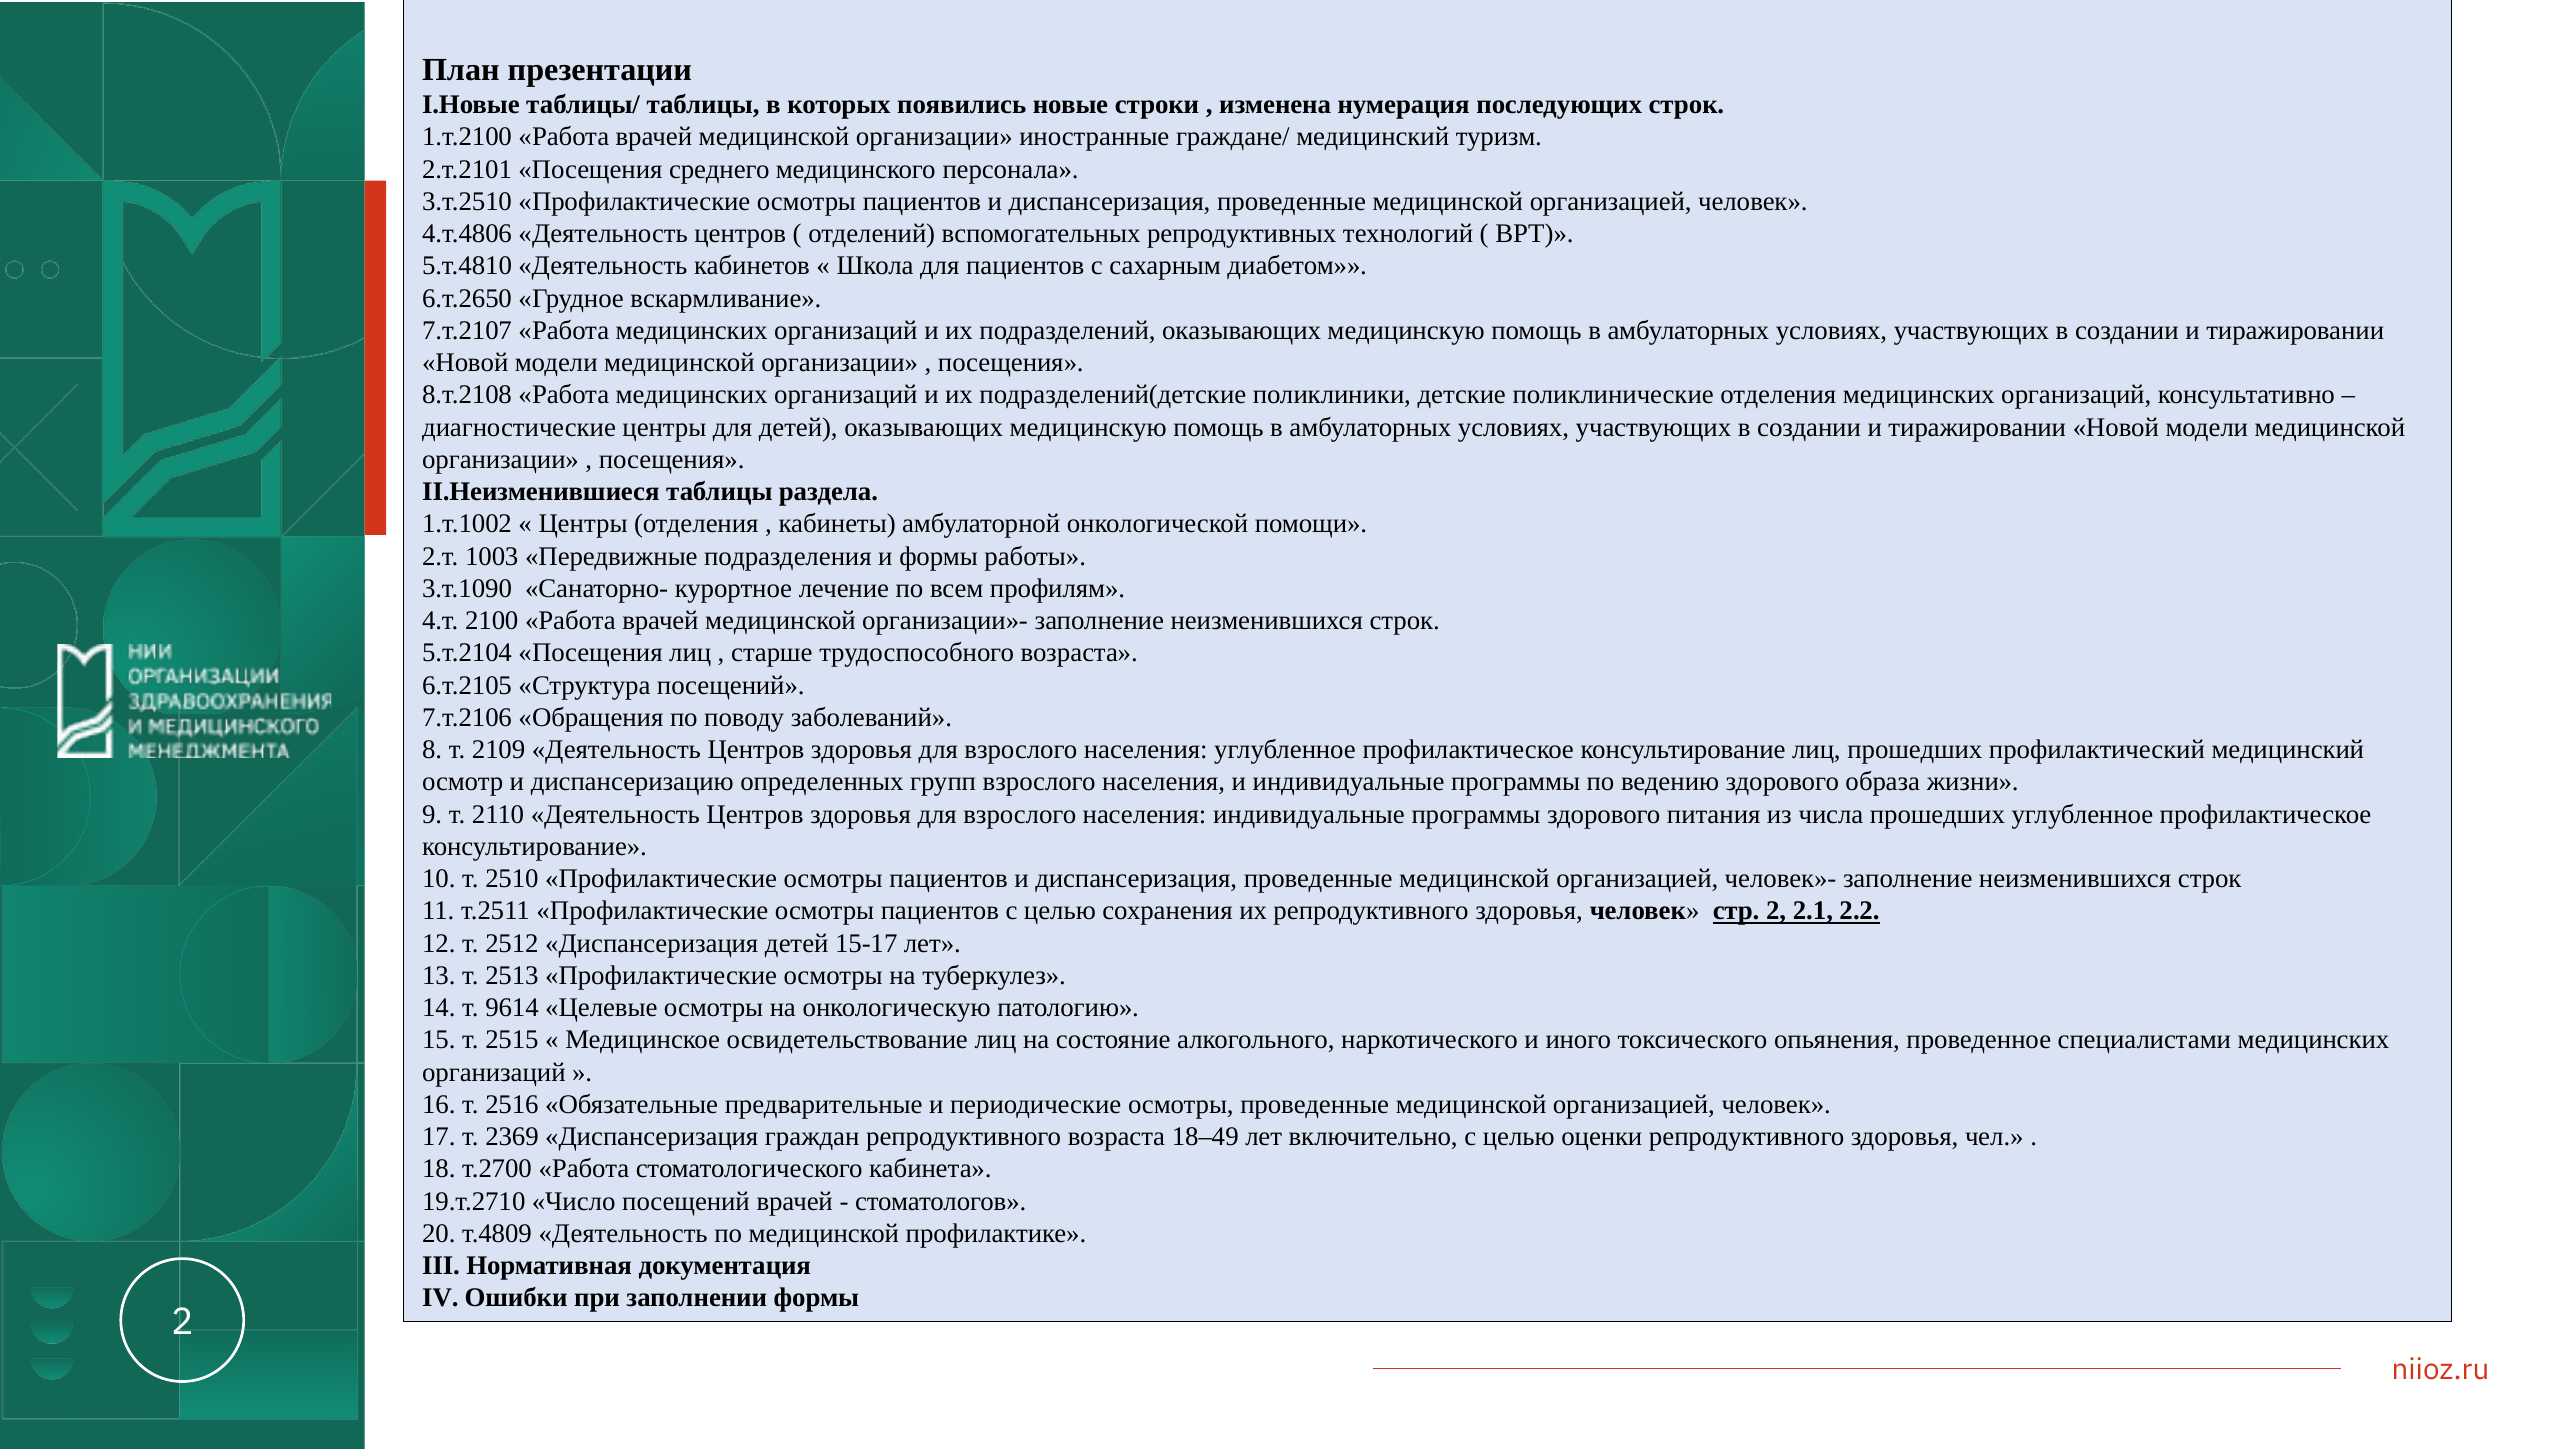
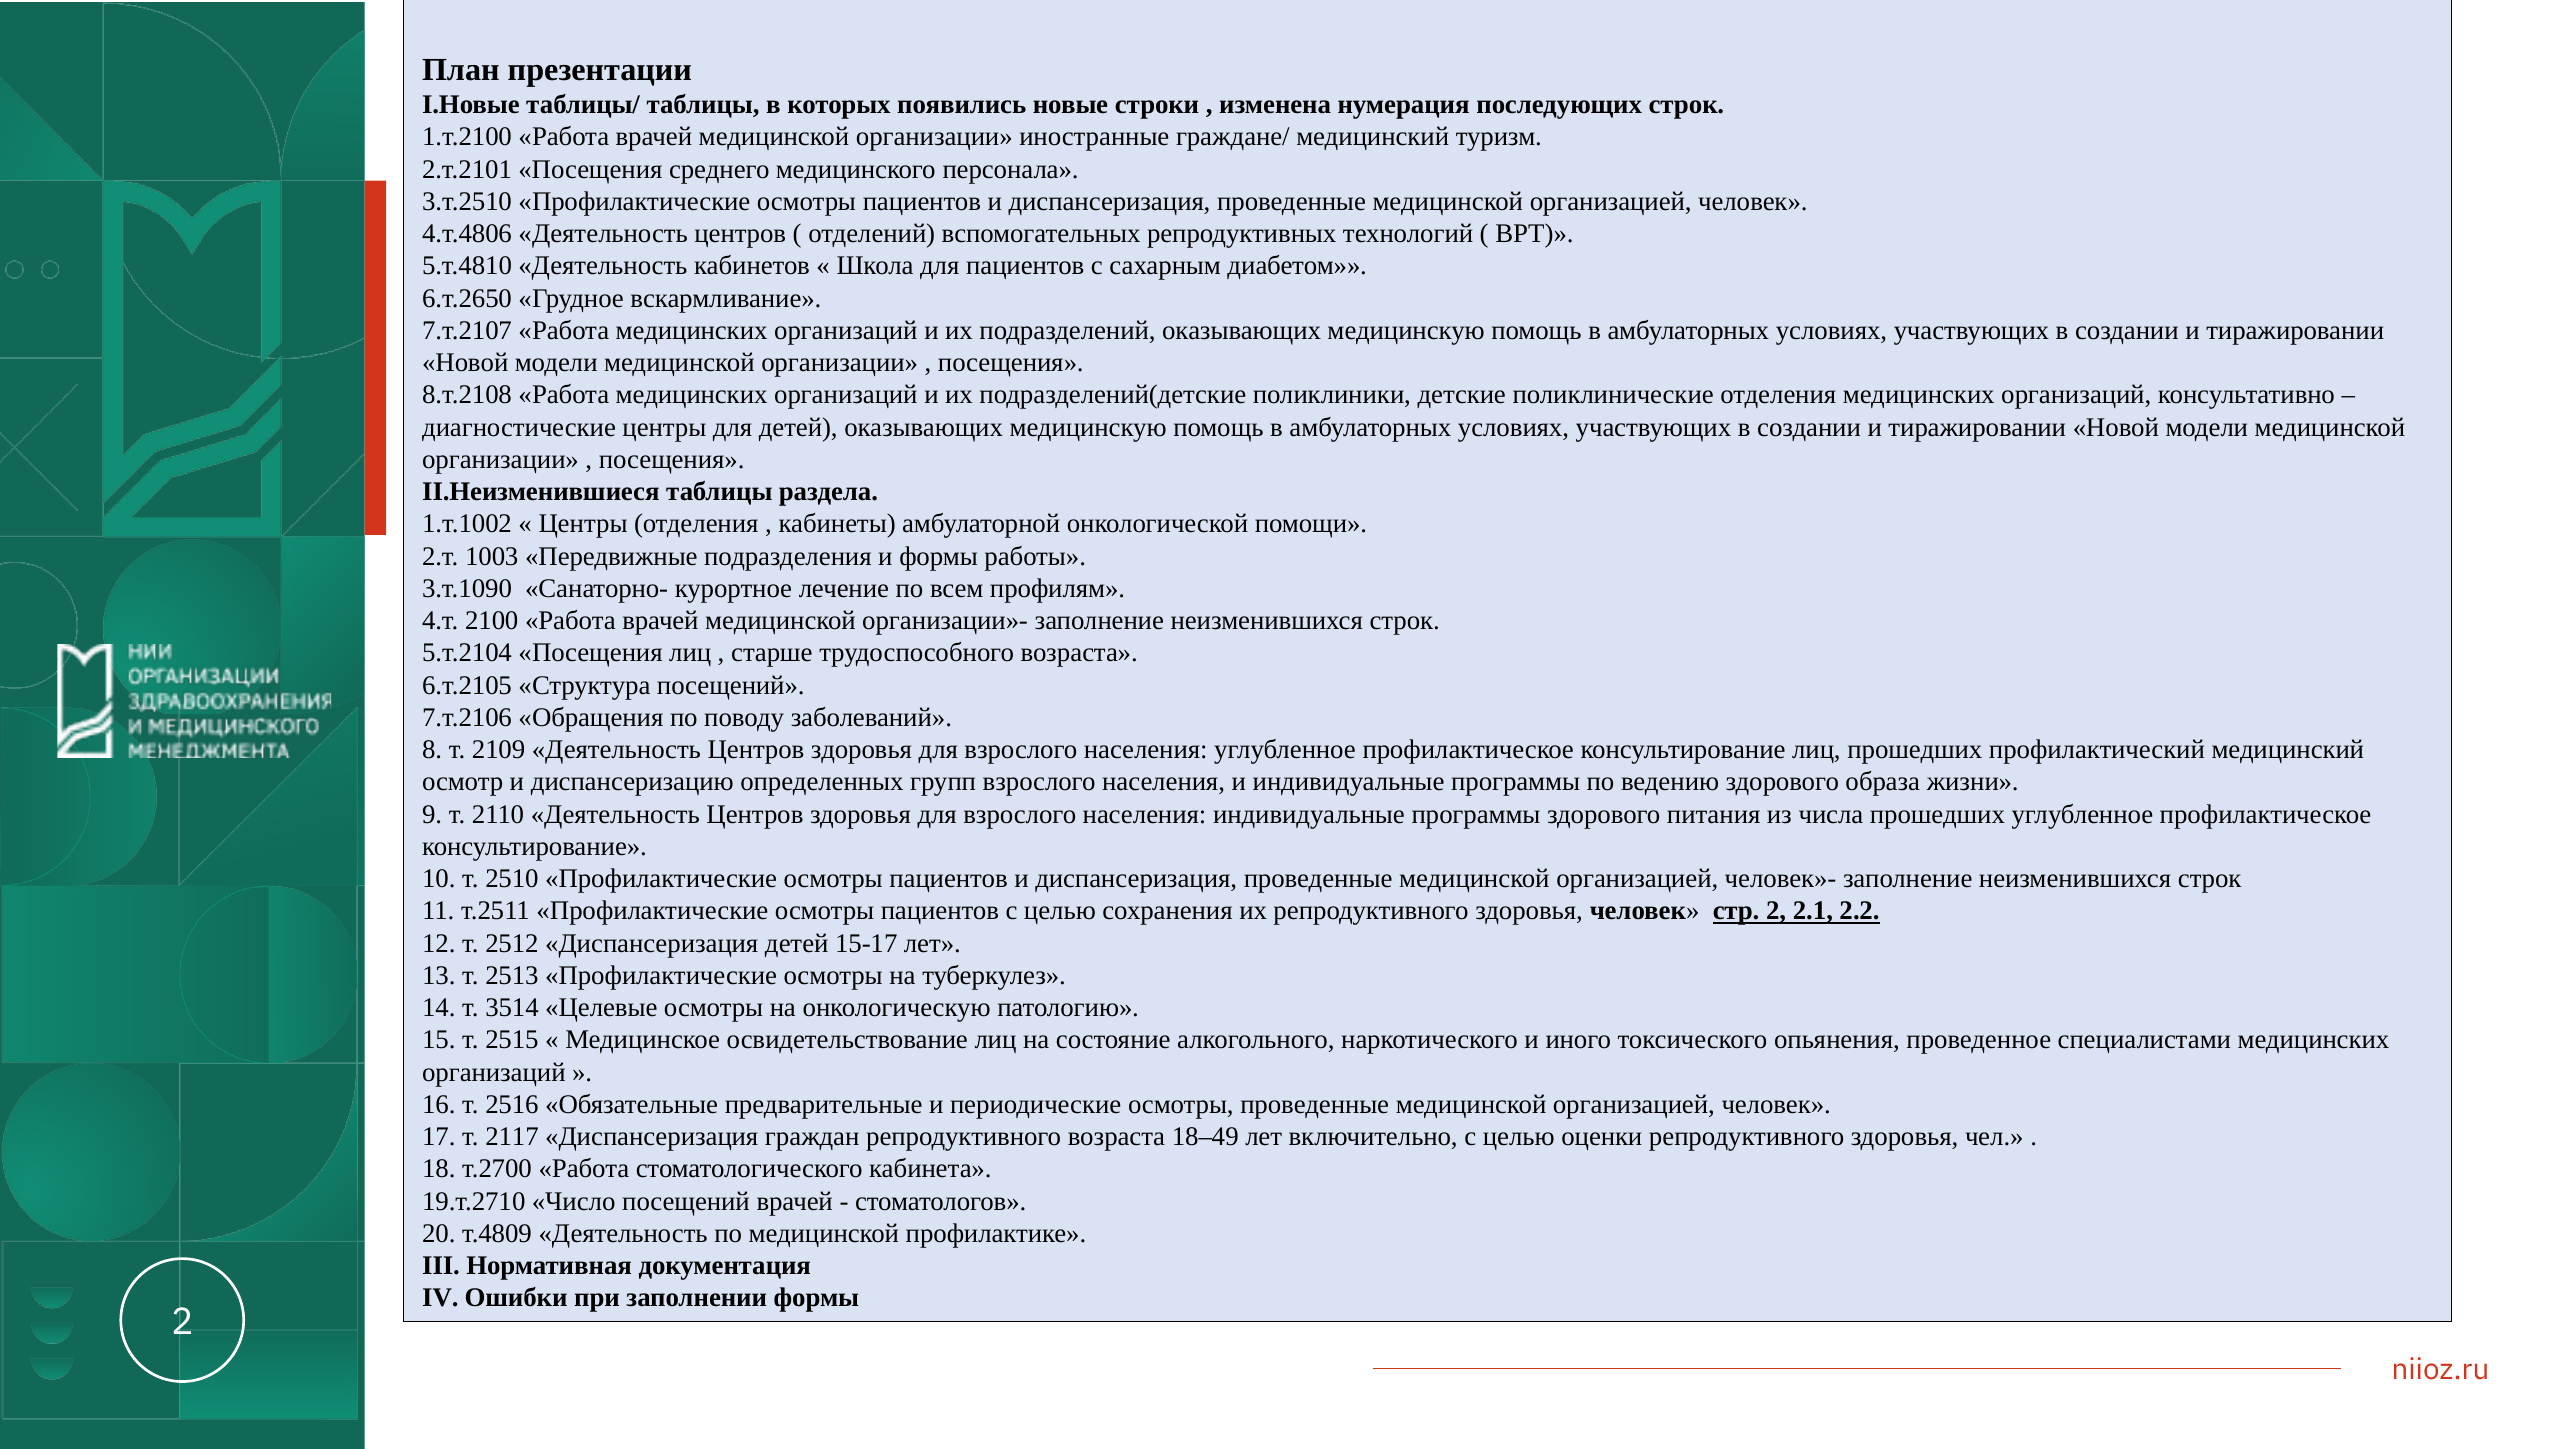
9614: 9614 -> 3514
2369: 2369 -> 2117
